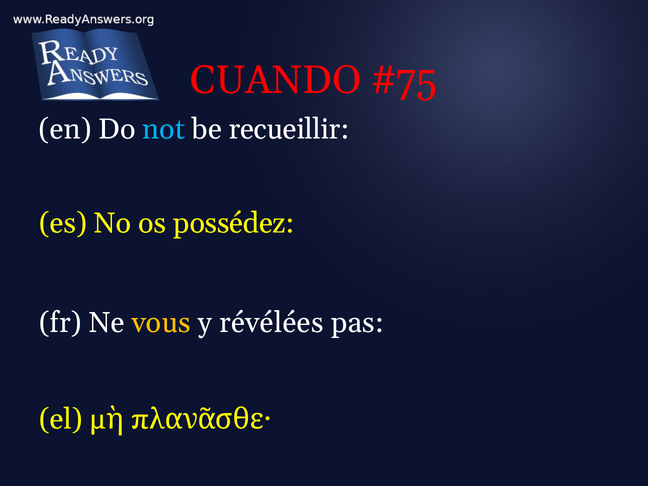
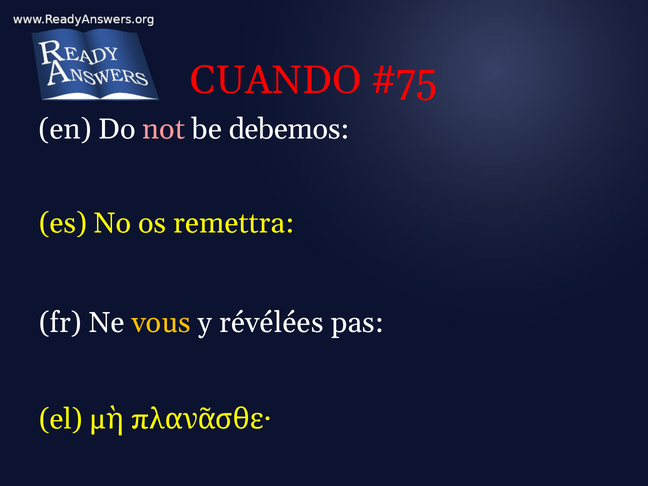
not colour: light blue -> pink
recueillir: recueillir -> debemos
possédez: possédez -> remettra
